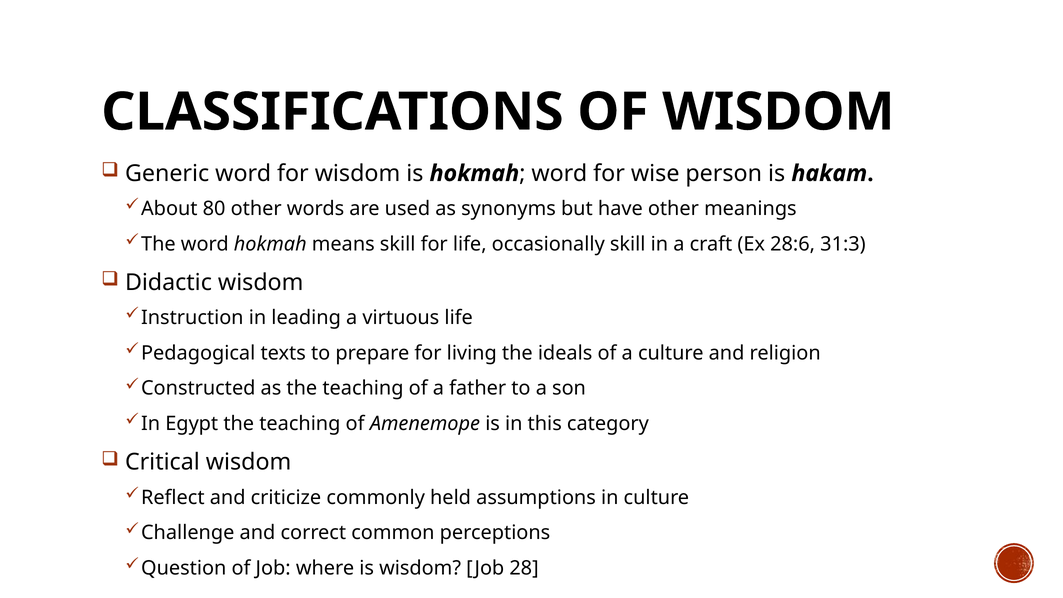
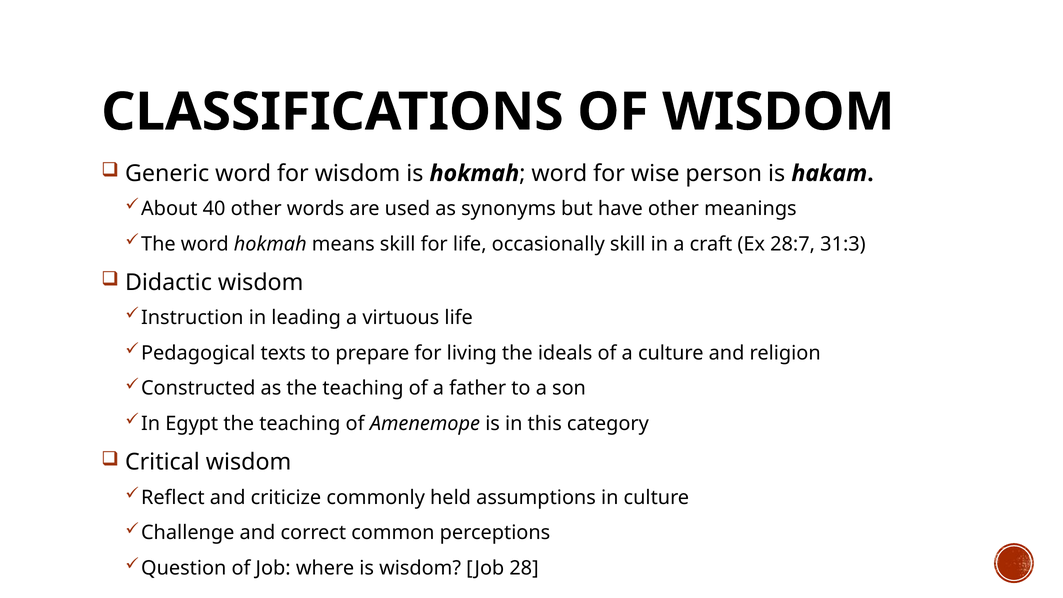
80: 80 -> 40
28:6: 28:6 -> 28:7
